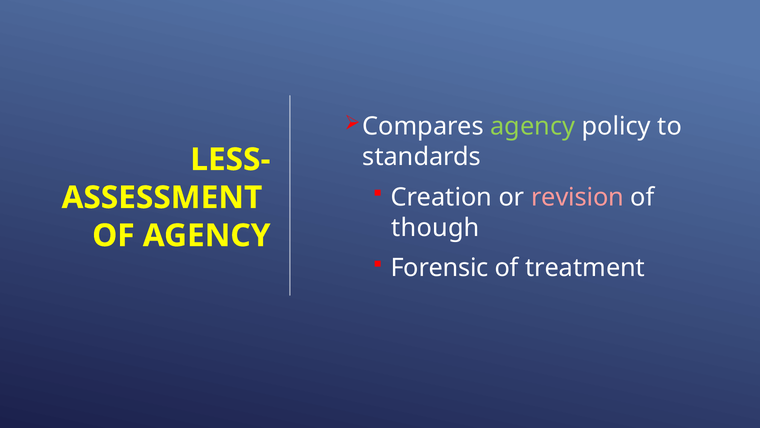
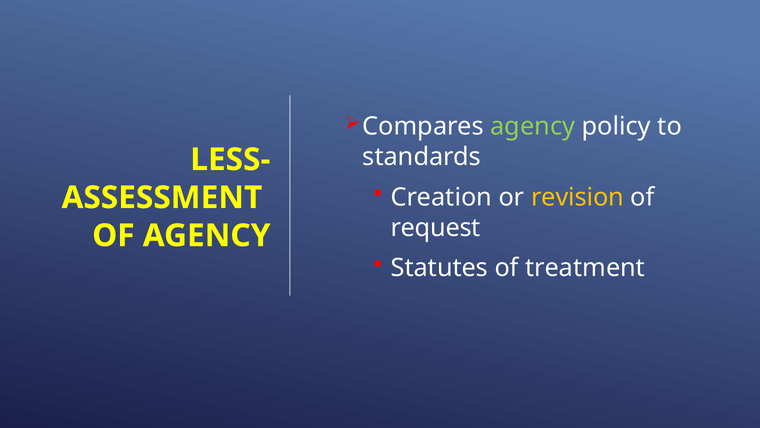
revision colour: pink -> yellow
though: though -> request
Forensic: Forensic -> Statutes
